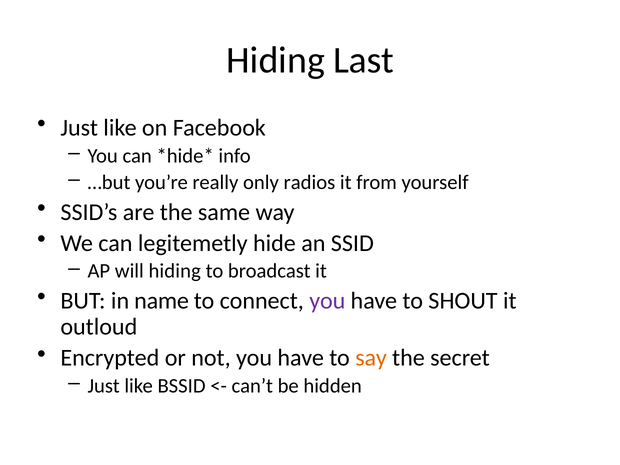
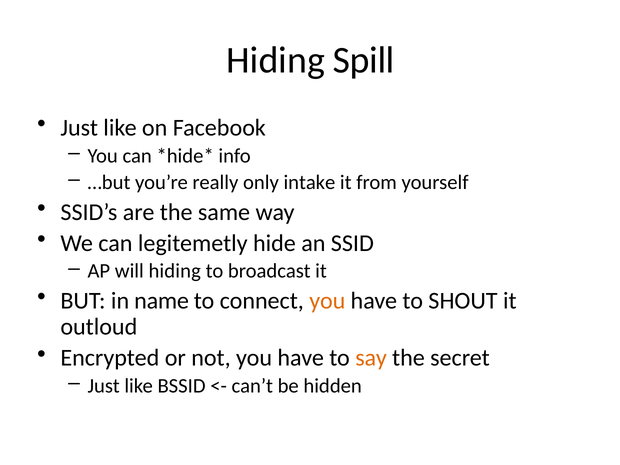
Last: Last -> Spill
radios: radios -> intake
you at (327, 301) colour: purple -> orange
